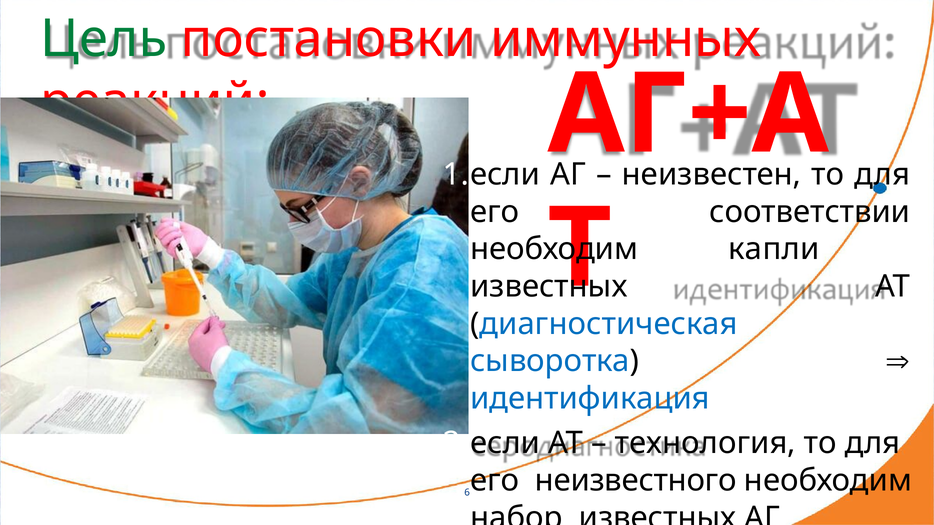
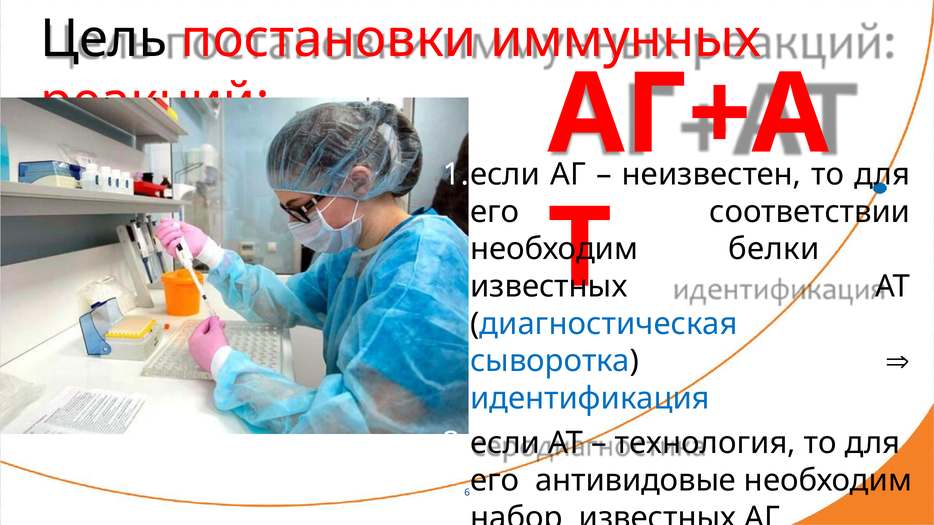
Цель colour: green -> black
капли: капли -> белки
неизвестного: неизвестного -> антивидовые
